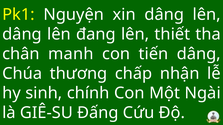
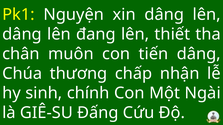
manh: manh -> muôn
